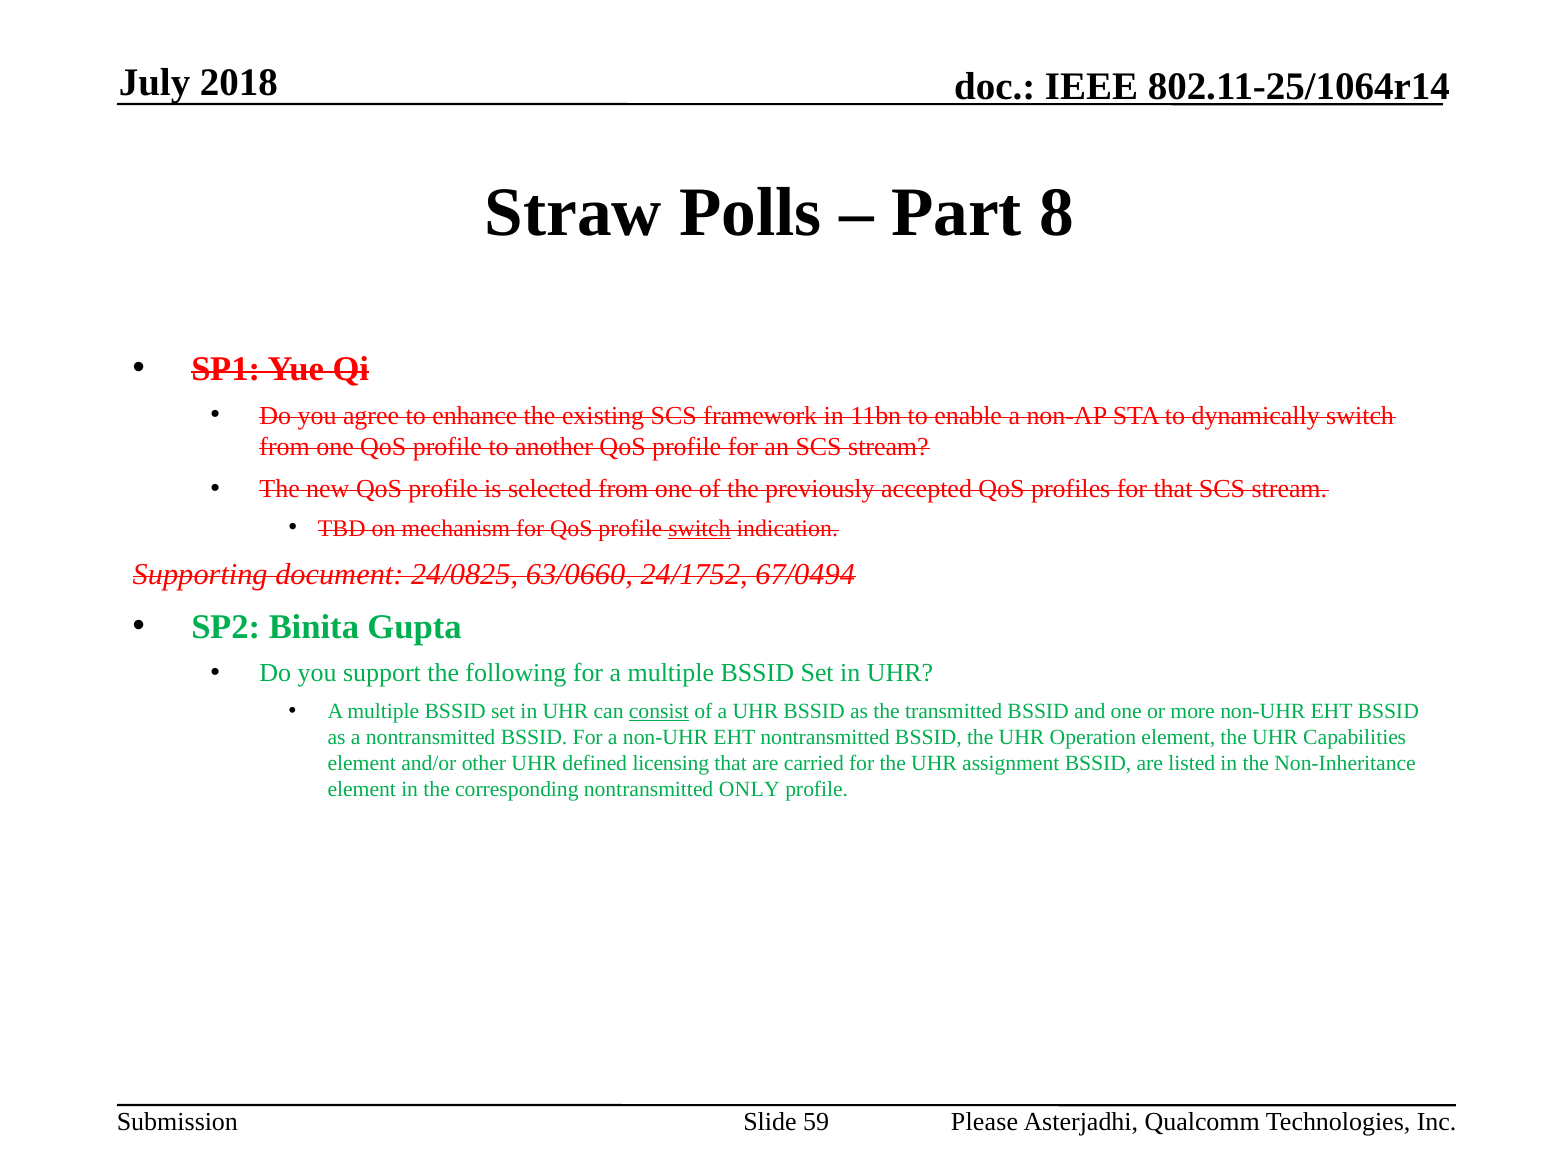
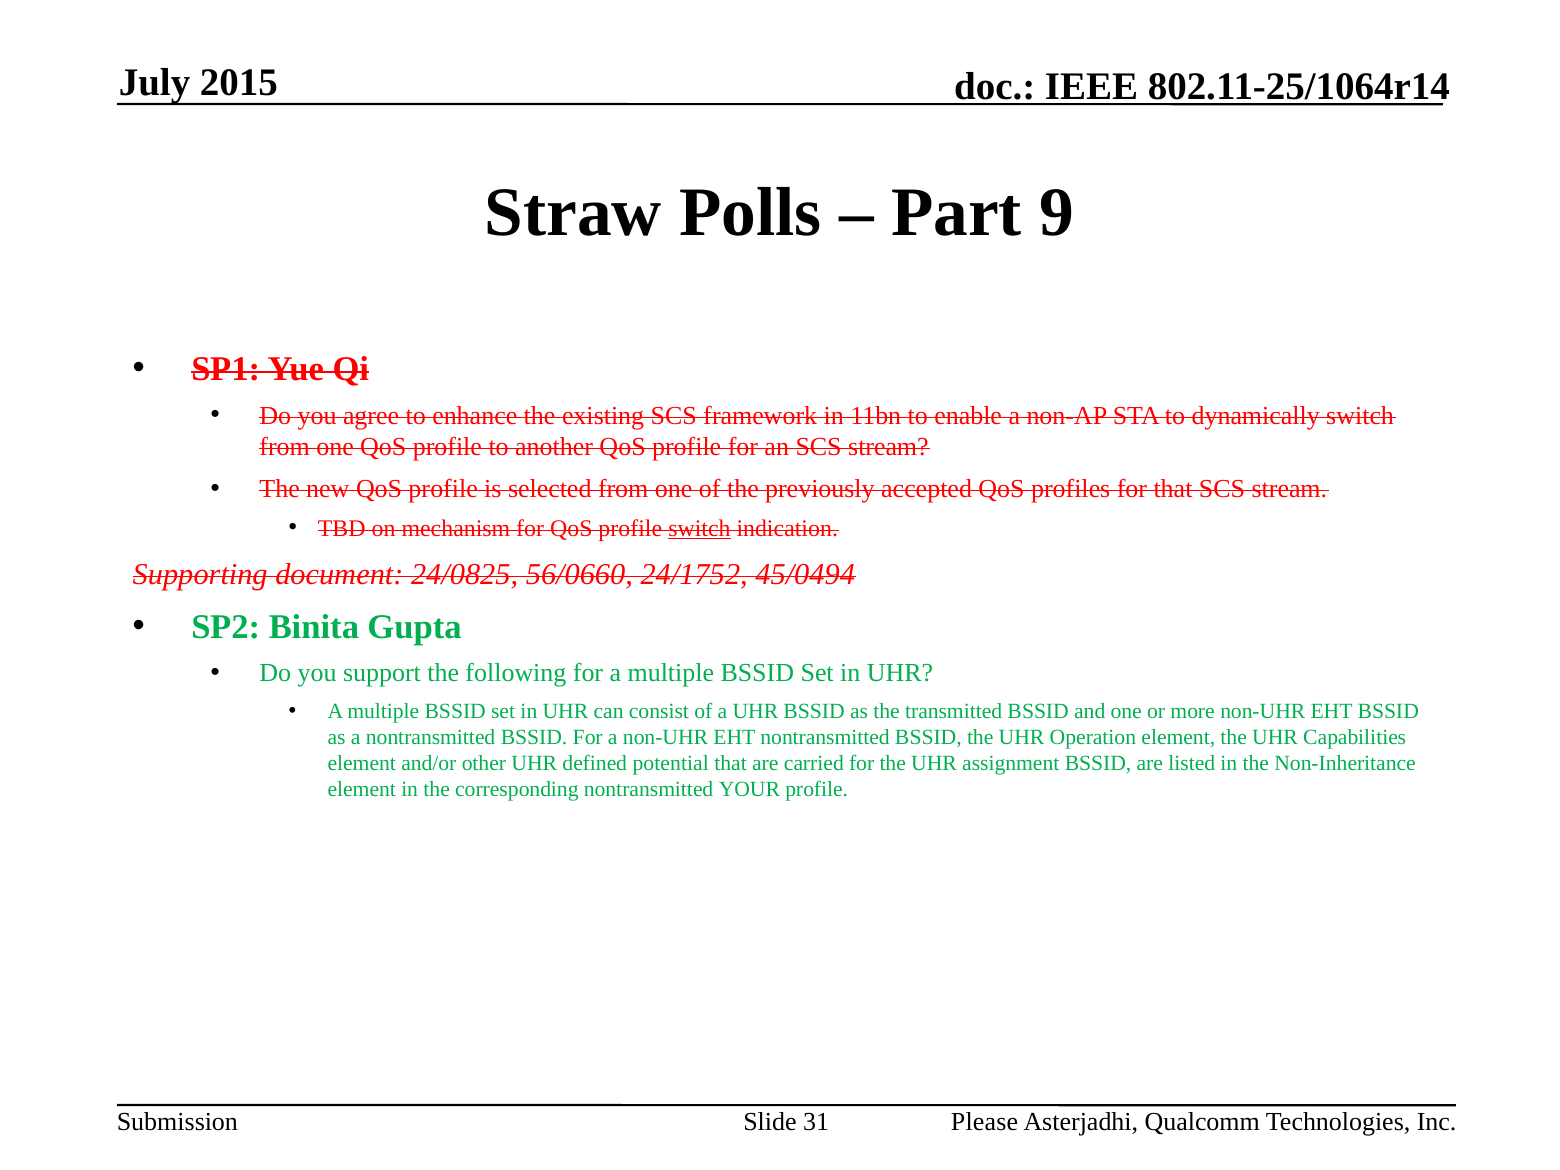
2018: 2018 -> 2015
8: 8 -> 9
63/0660: 63/0660 -> 56/0660
67/0494: 67/0494 -> 45/0494
consist underline: present -> none
licensing: licensing -> potential
ONLY: ONLY -> YOUR
59: 59 -> 31
